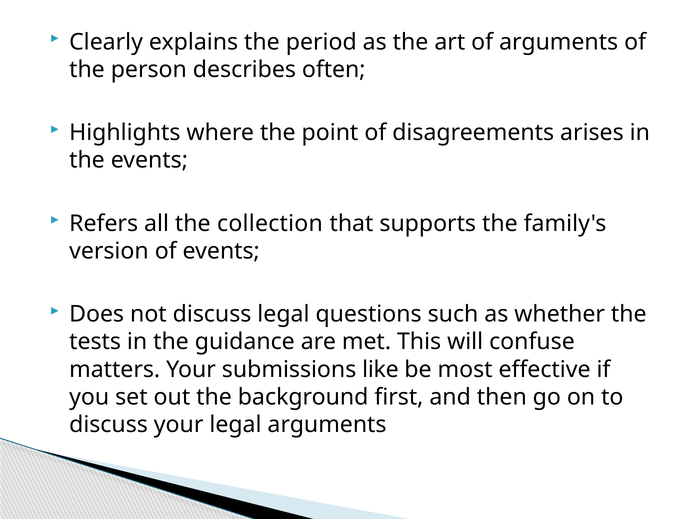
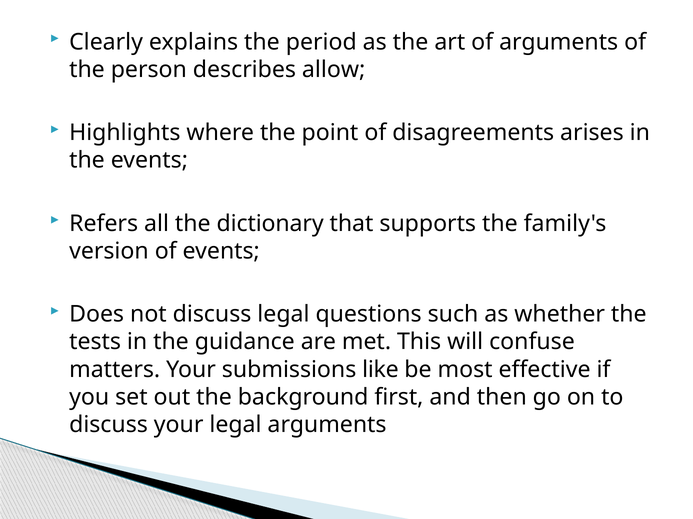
often: often -> allow
collection: collection -> dictionary
